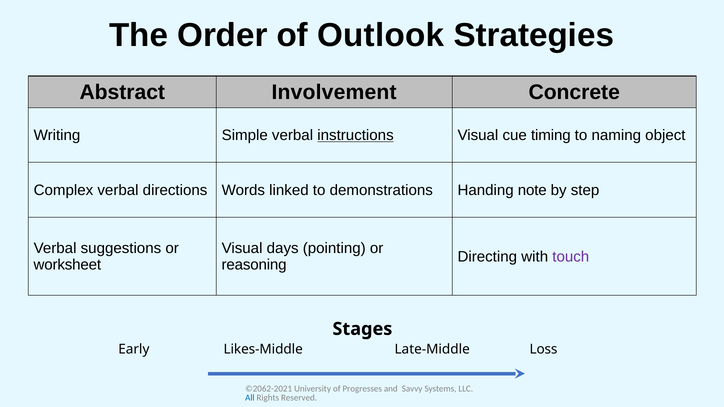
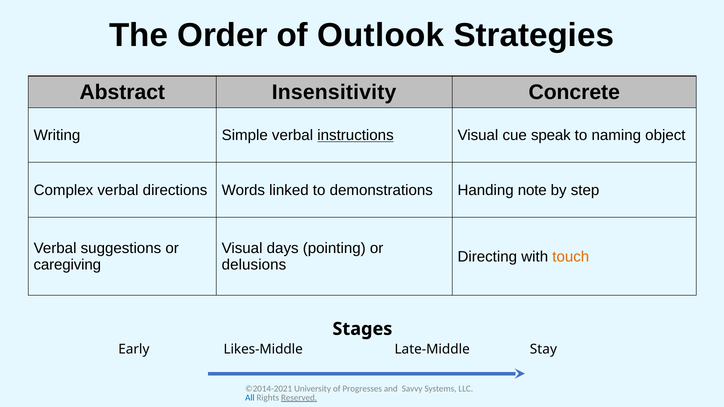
Involvement: Involvement -> Insensitivity
timing: timing -> speak
touch colour: purple -> orange
worksheet: worksheet -> caregiving
reasoning: reasoning -> delusions
Loss: Loss -> Stay
©2062-2021: ©2062-2021 -> ©2014-2021
Reserved underline: none -> present
